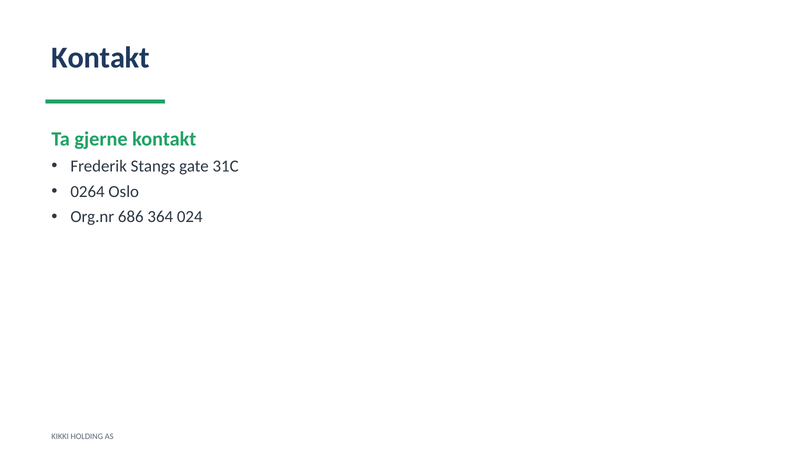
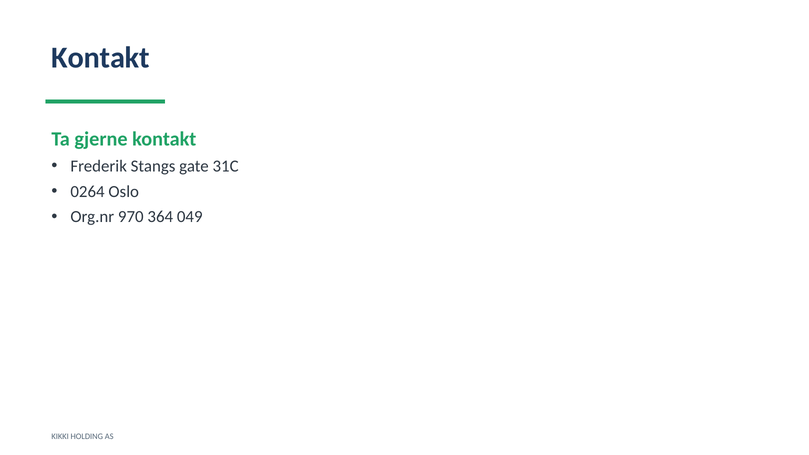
686: 686 -> 970
024: 024 -> 049
